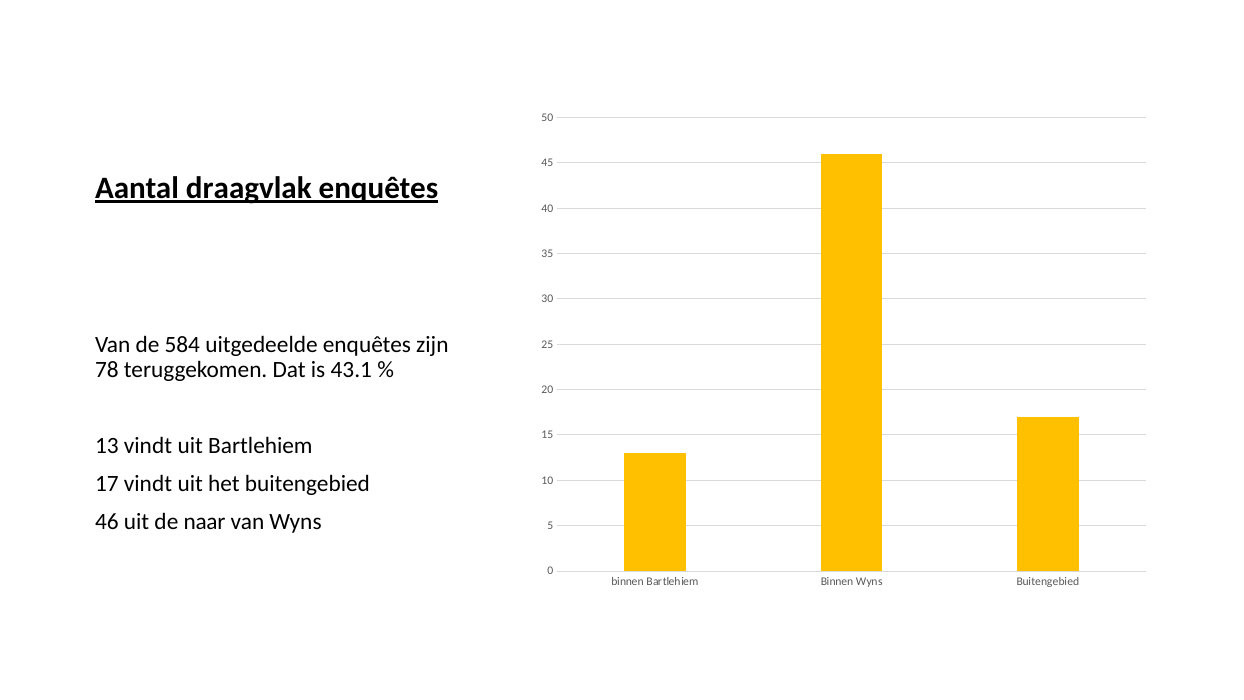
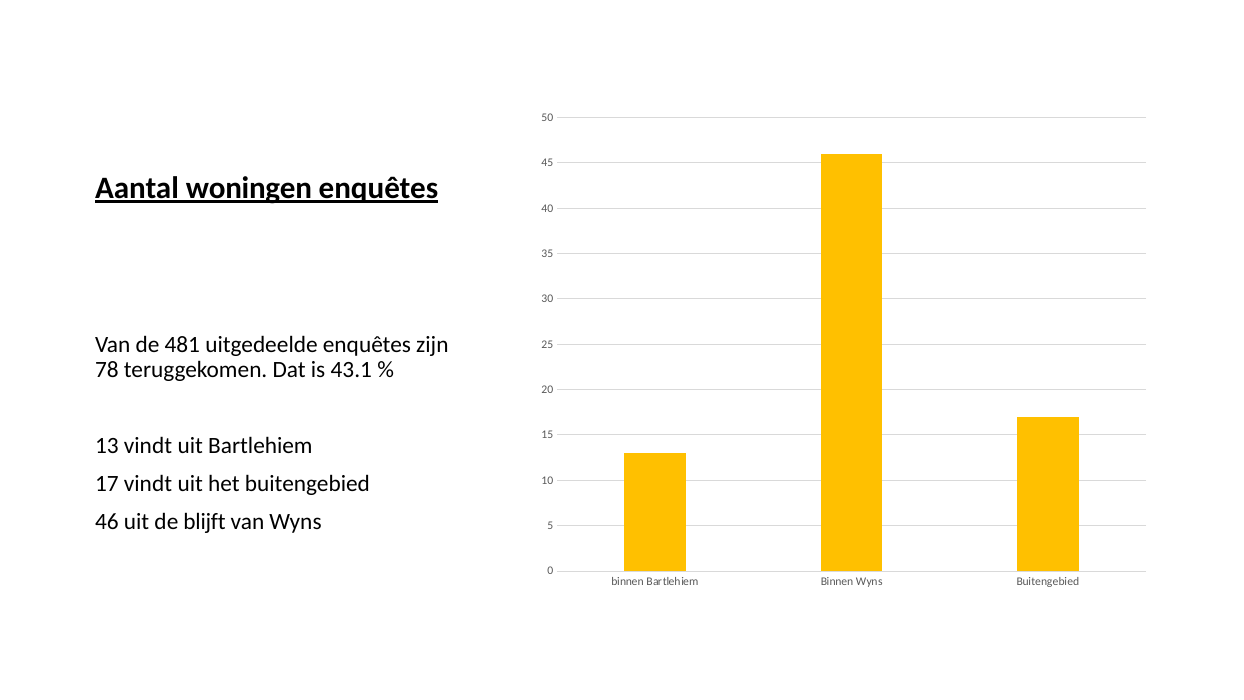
draagvlak: draagvlak -> woningen
584: 584 -> 481
naar: naar -> blijft
